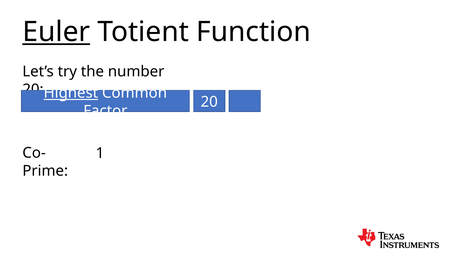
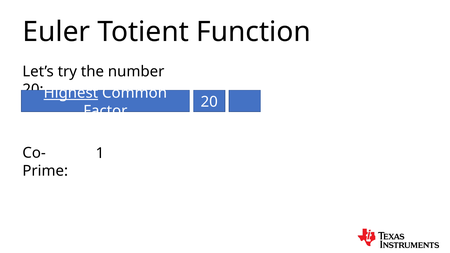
Euler underline: present -> none
